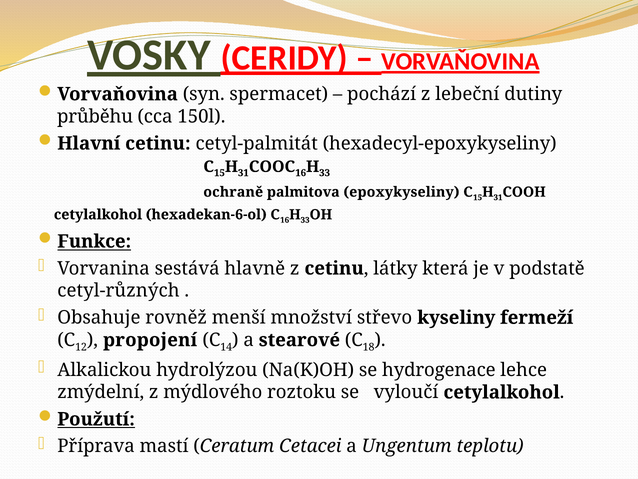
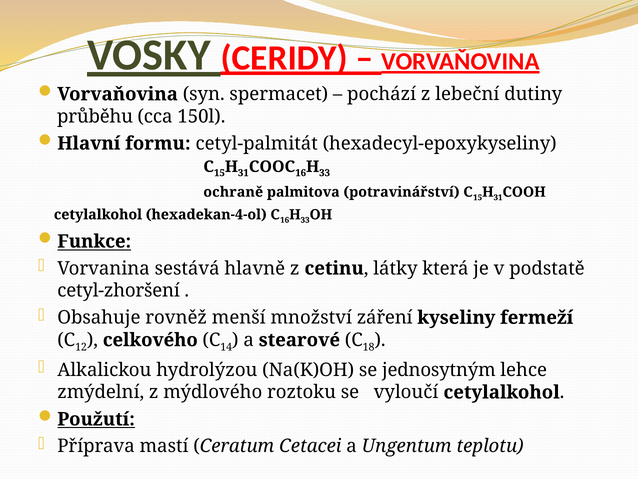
Hlavní cetinu: cetinu -> formu
epoxykyseliny: epoxykyseliny -> potravinářství
hexadekan-6-ol: hexadekan-6-ol -> hexadekan-4-ol
cetyl-různých: cetyl-různých -> cetyl-zhoršení
střevo: střevo -> záření
propojení: propojení -> celkového
hydrogenace: hydrogenace -> jednosytným
